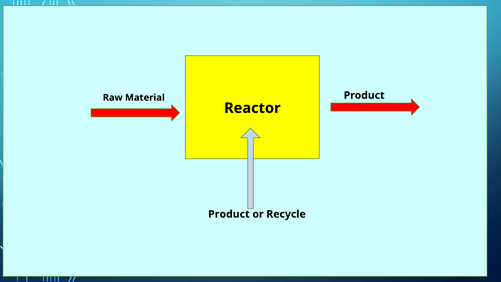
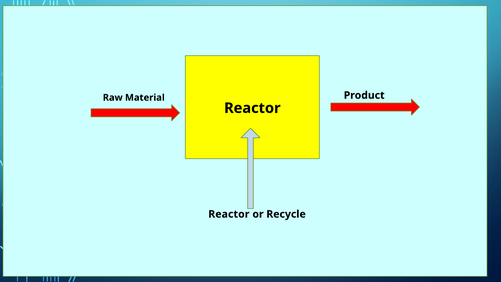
Product at (229, 214): Product -> Reactor
